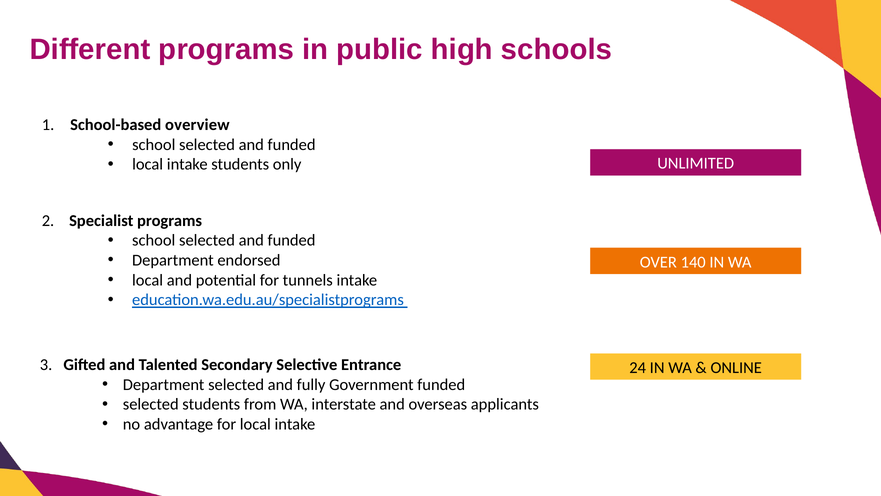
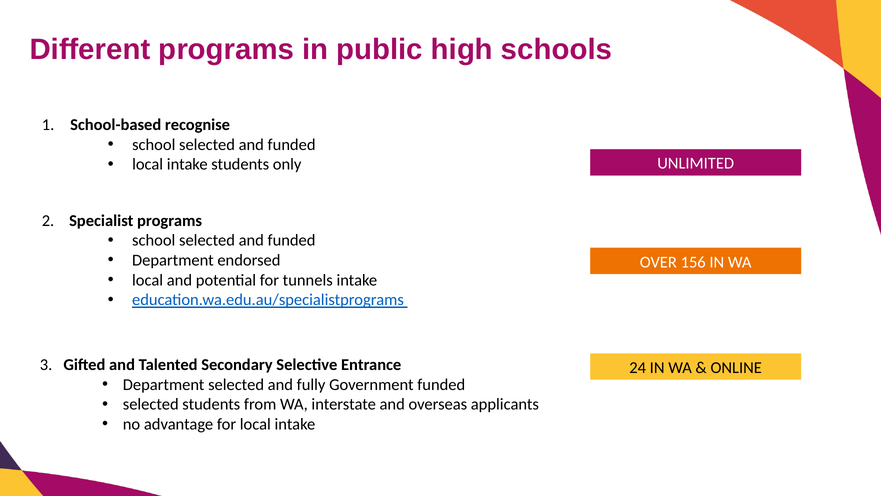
overview: overview -> recognise
140: 140 -> 156
